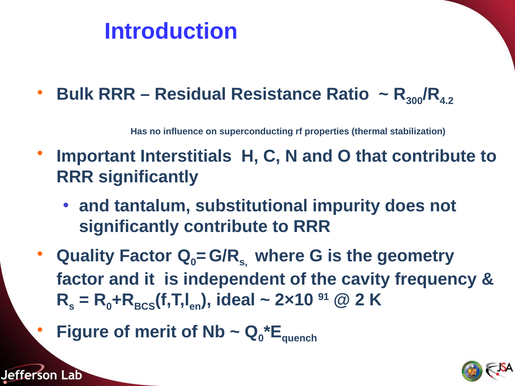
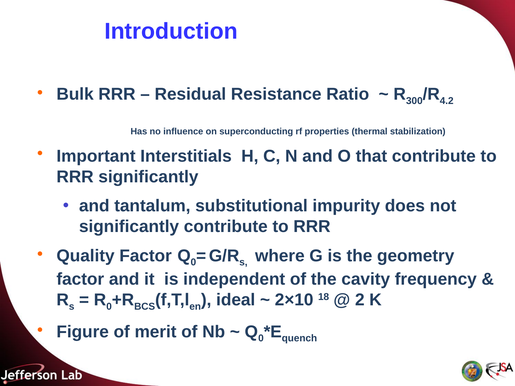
91: 91 -> 18
